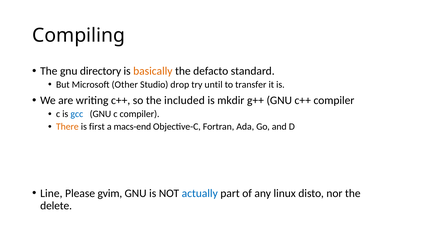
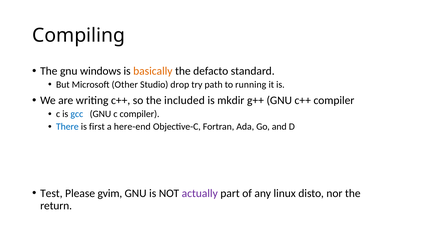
directory: directory -> windows
until: until -> path
transfer: transfer -> running
There colour: orange -> blue
macs-end: macs-end -> here-end
Line: Line -> Test
actually colour: blue -> purple
delete: delete -> return
